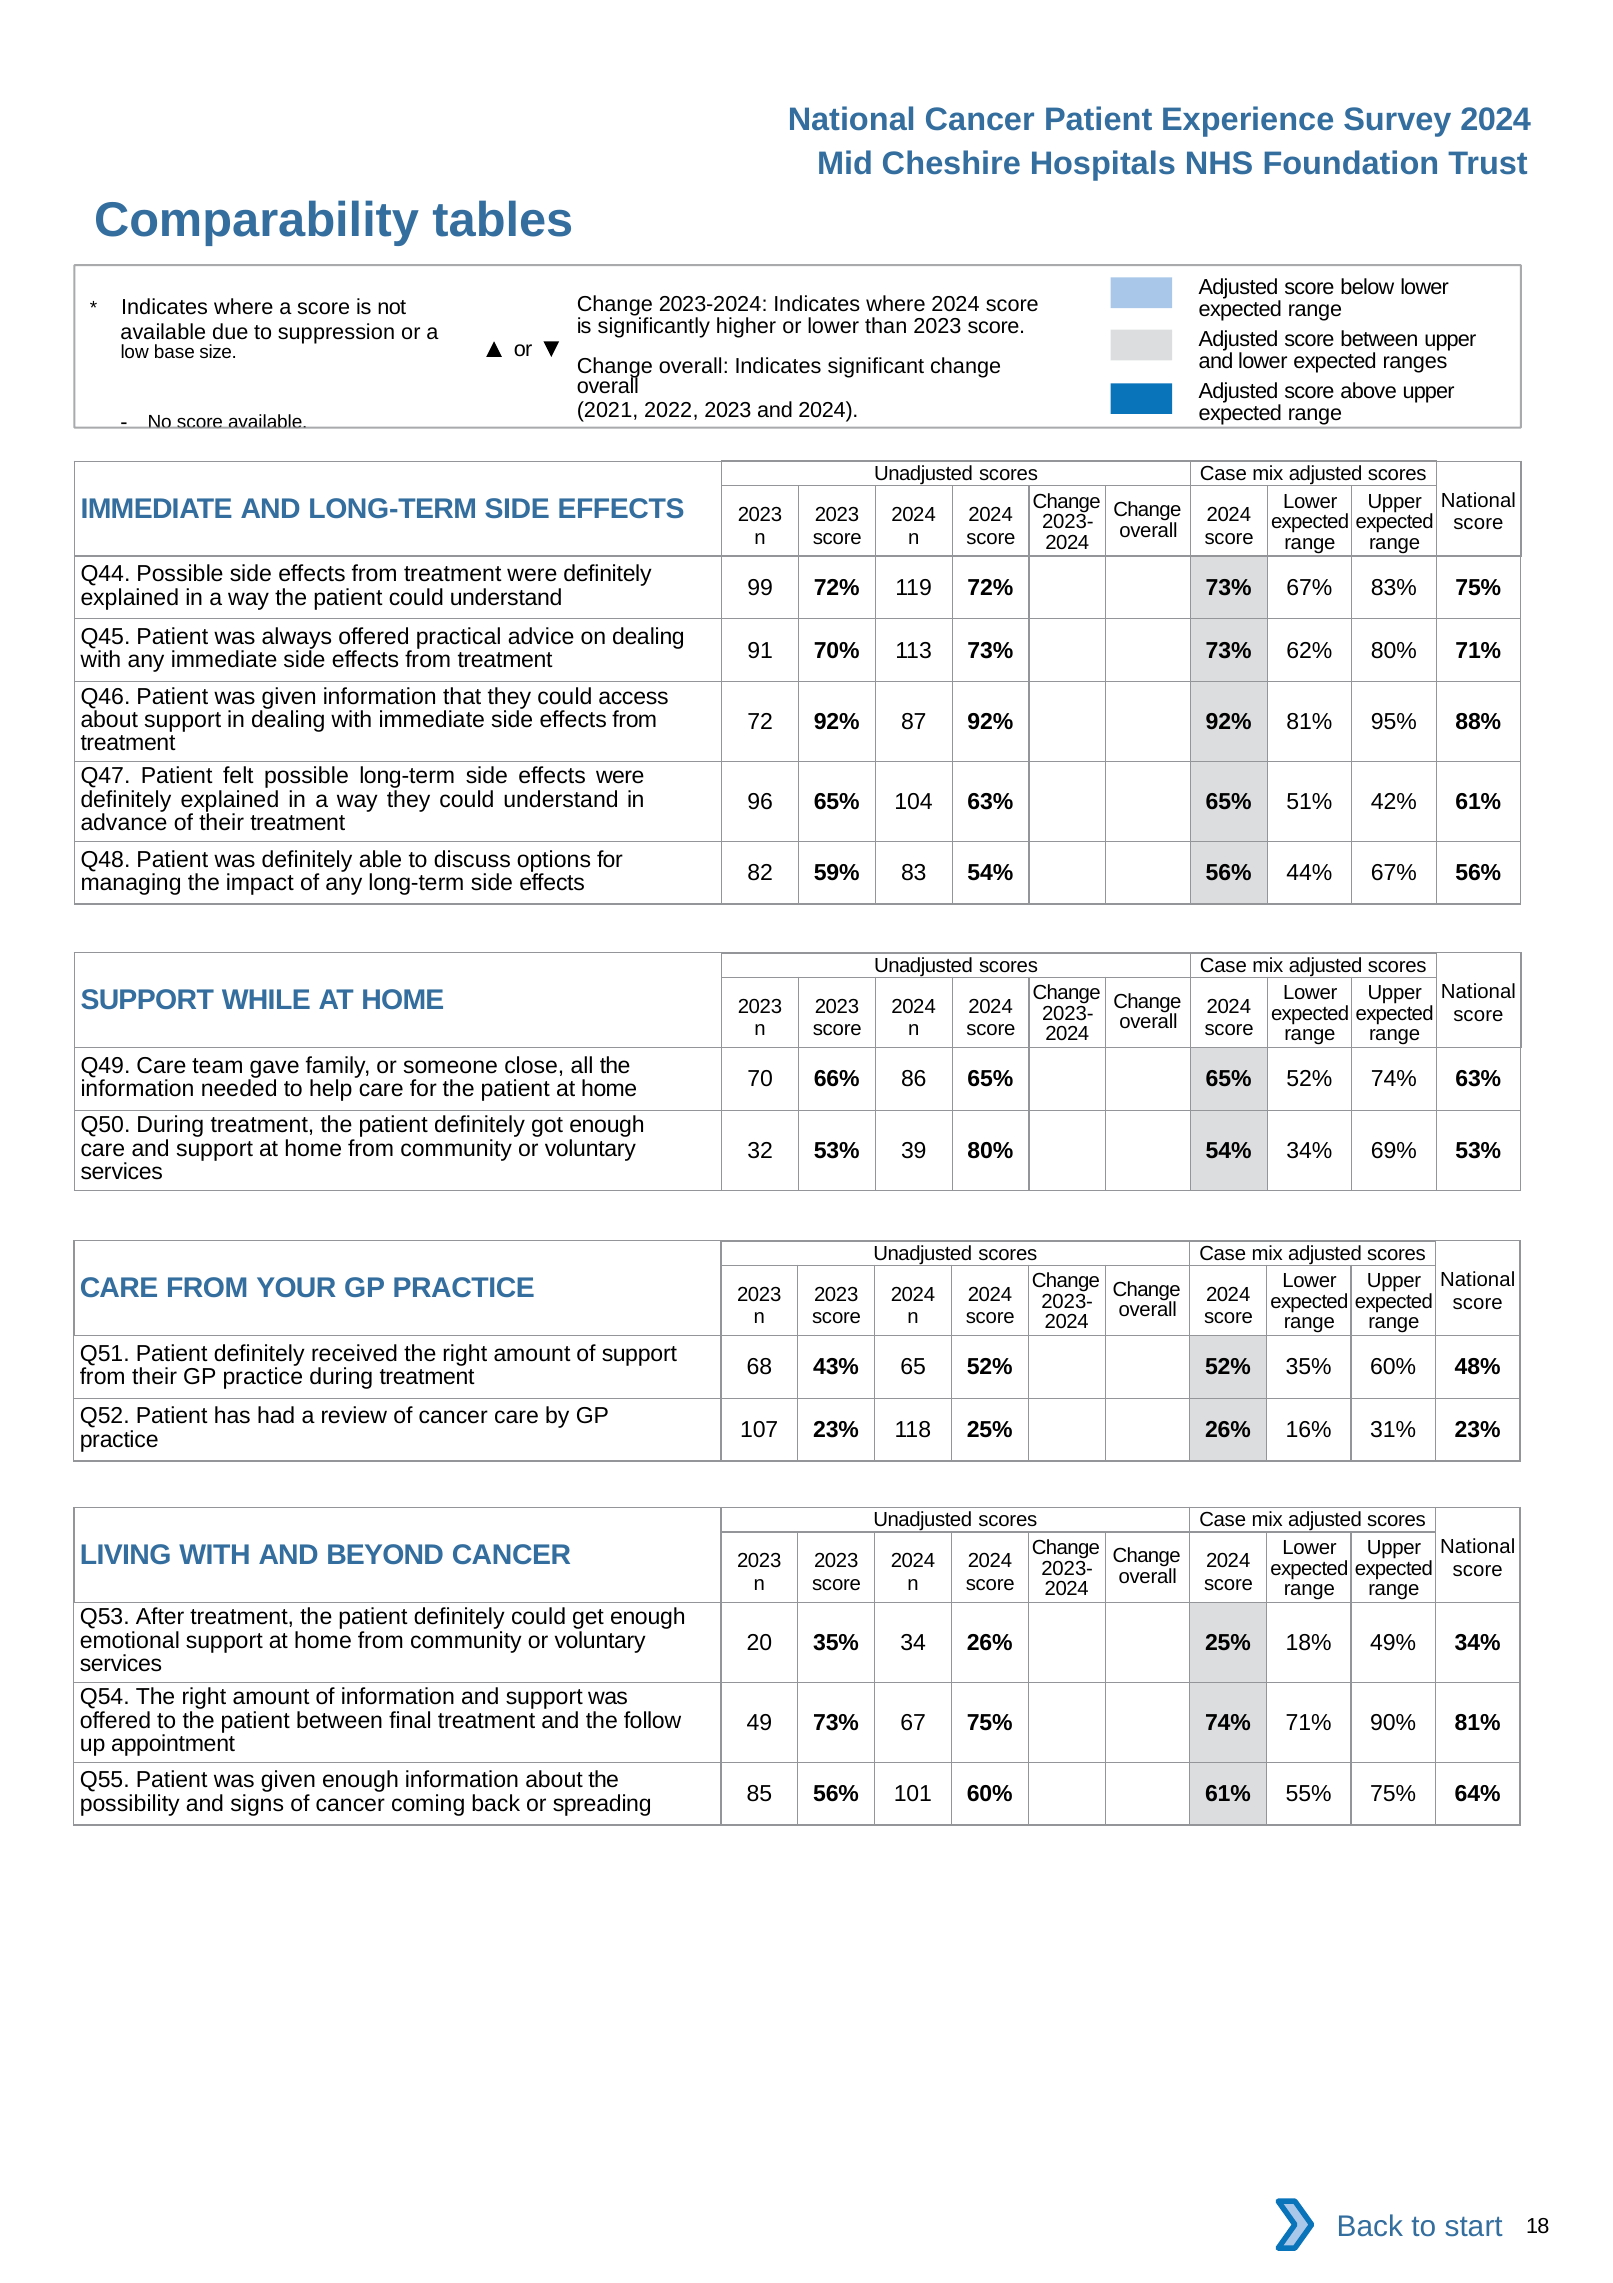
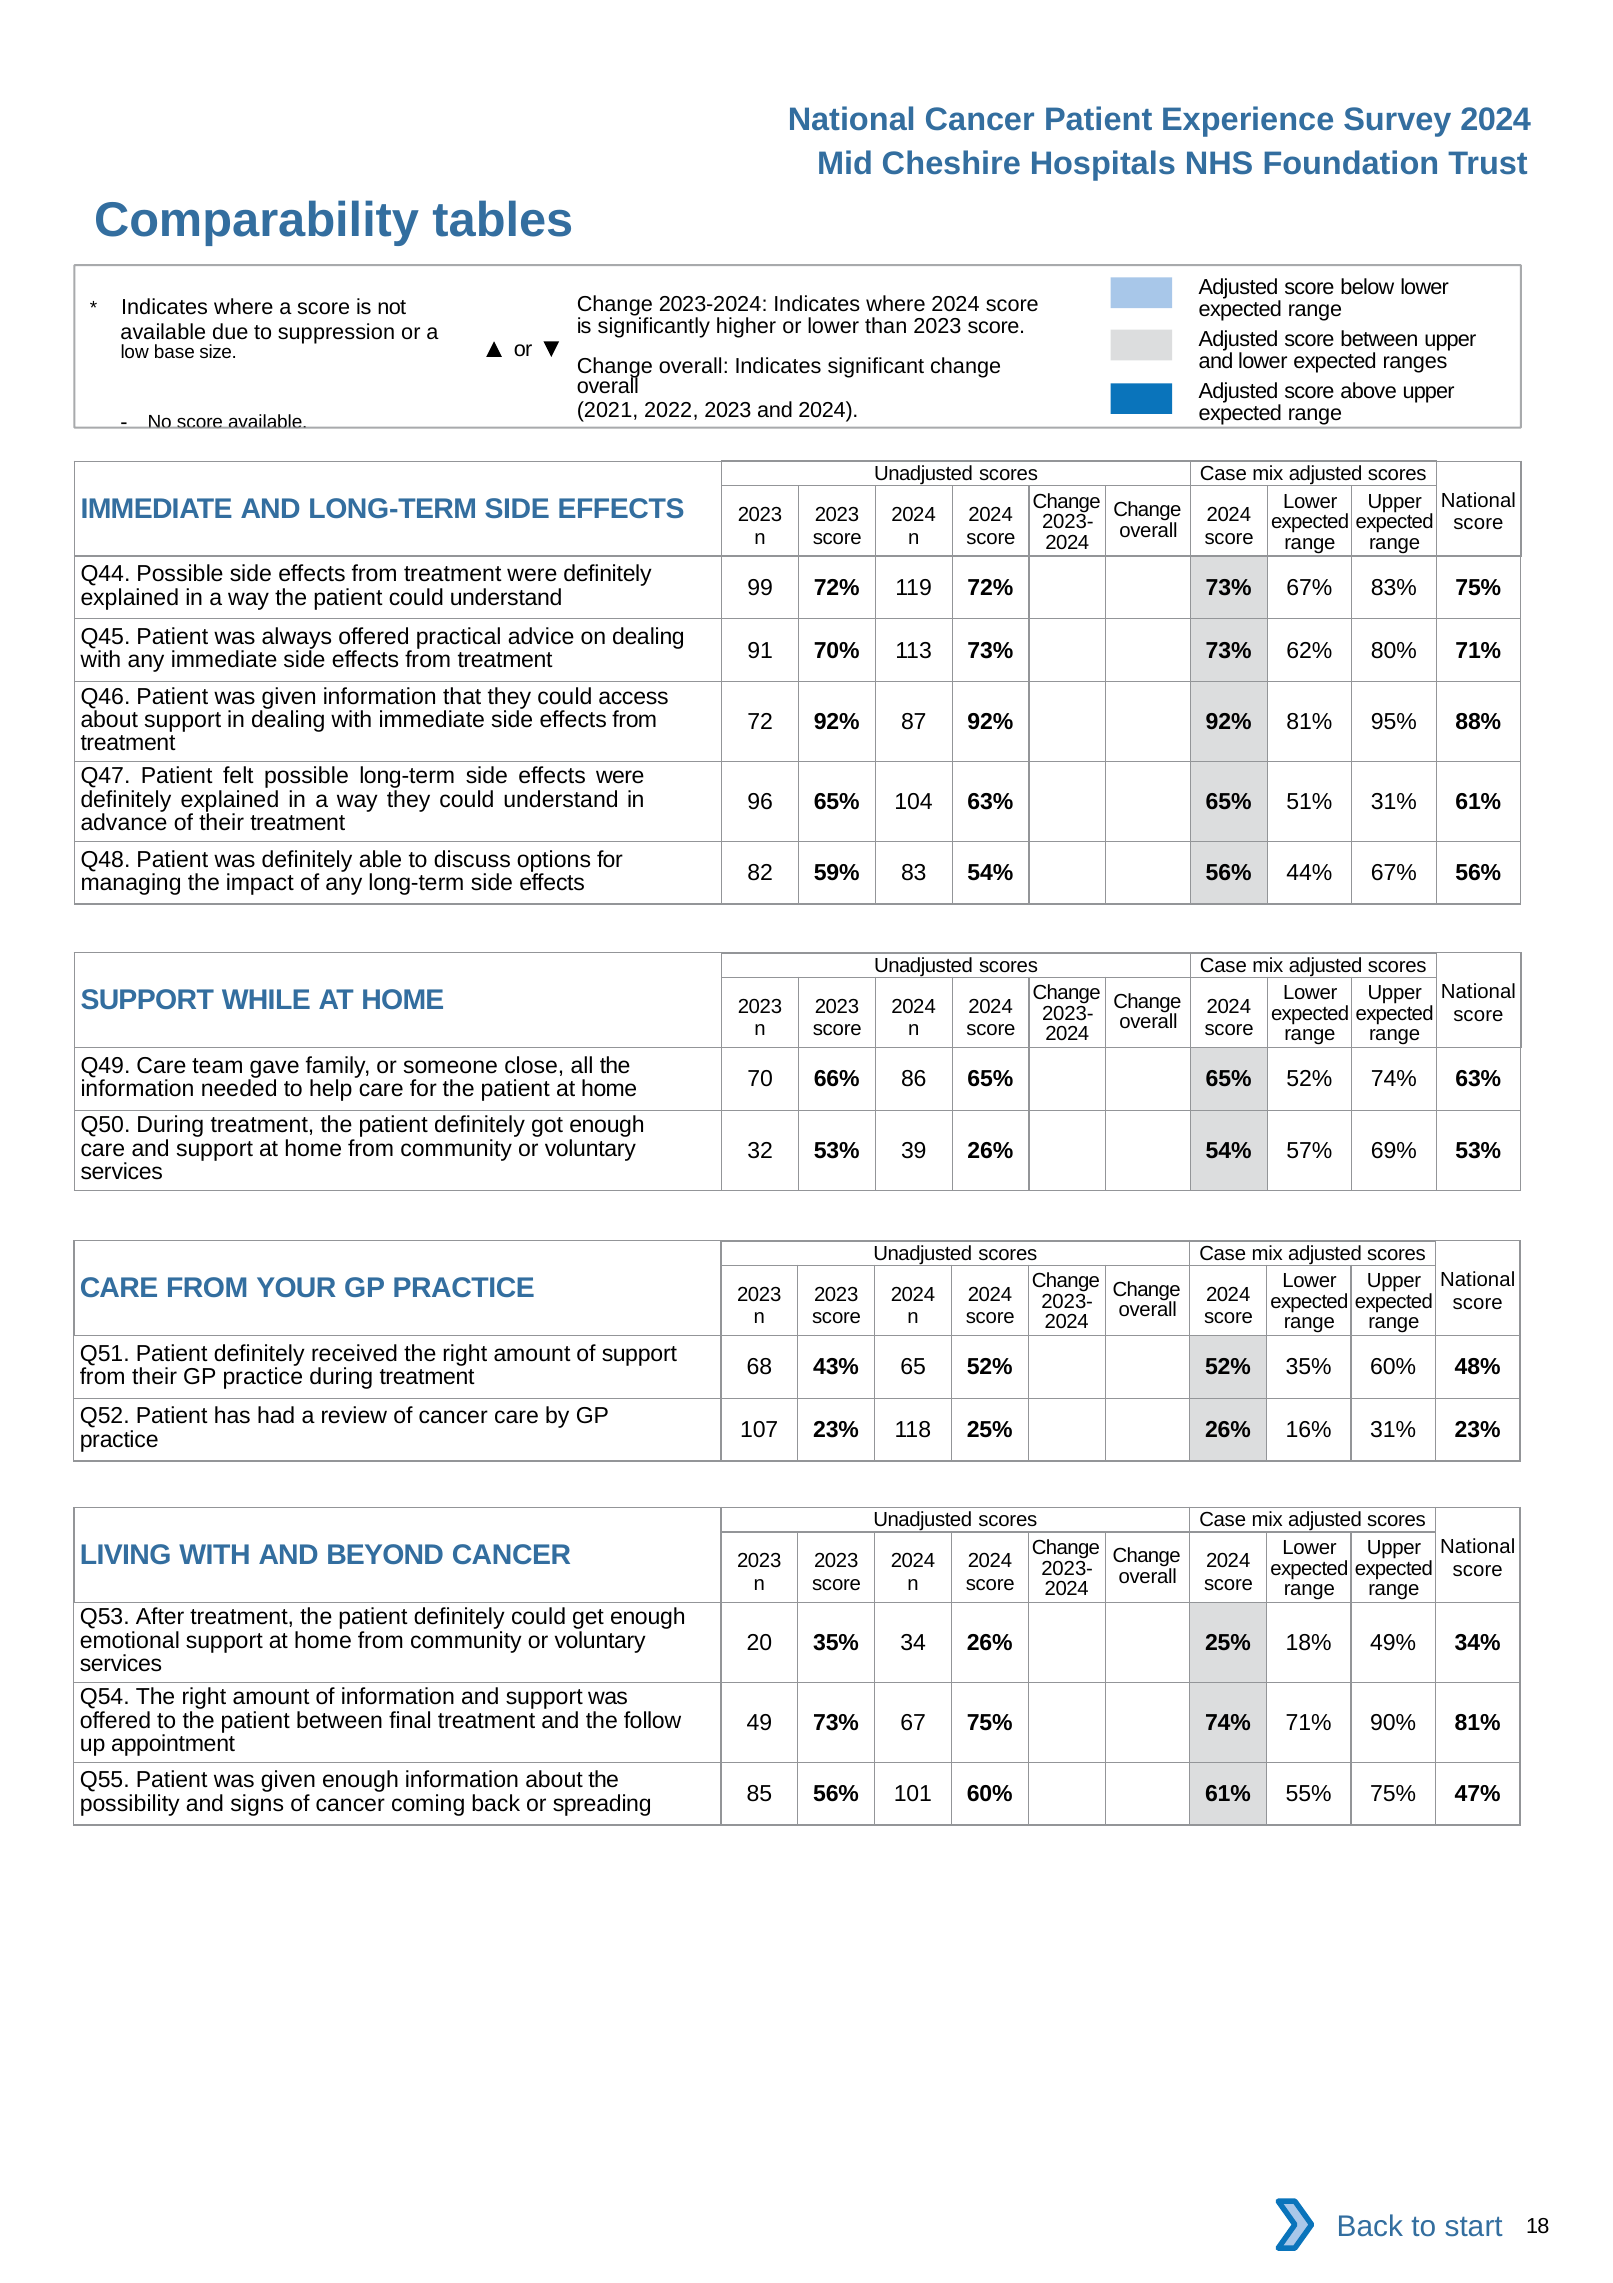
51% 42%: 42% -> 31%
39 80%: 80% -> 26%
54% 34%: 34% -> 57%
64%: 64% -> 47%
